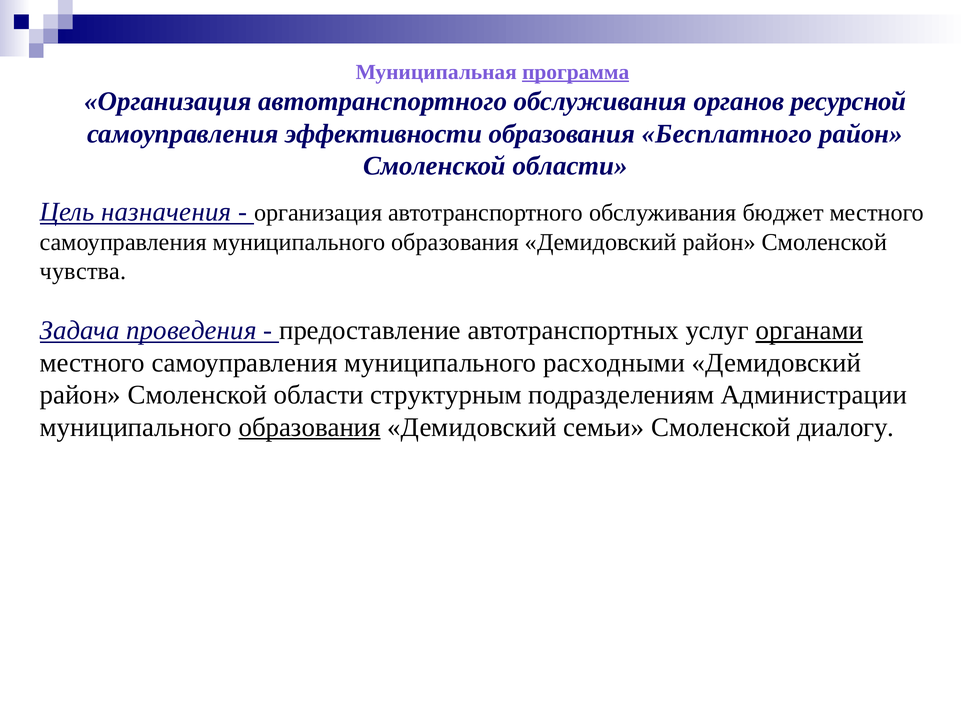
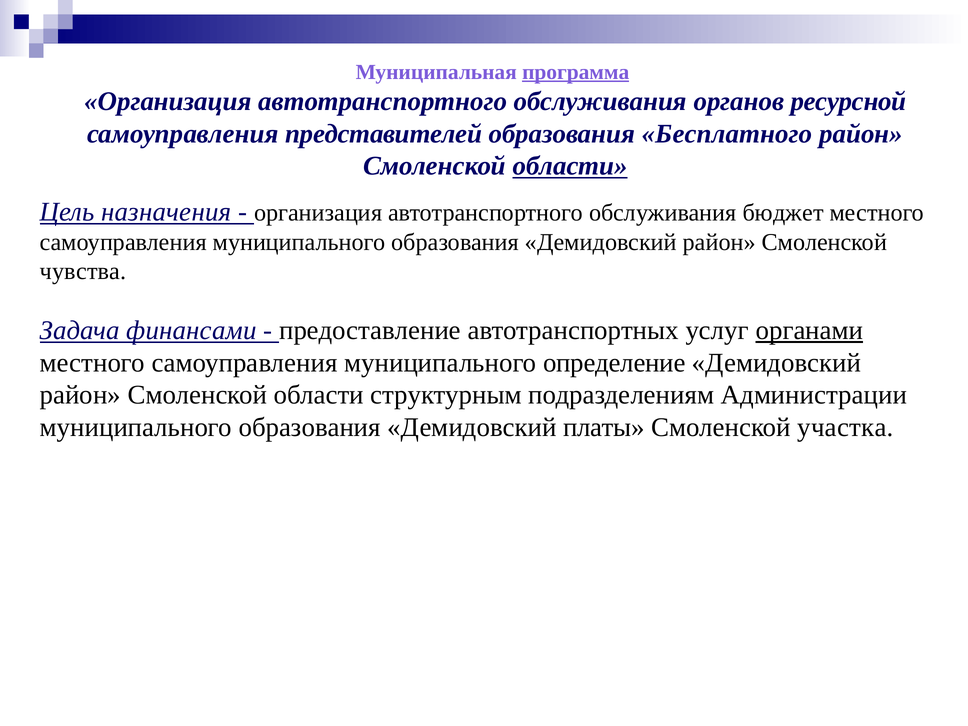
эффективности: эффективности -> представителей
области at (570, 166) underline: none -> present
проведения: проведения -> финансами
расходными: расходными -> определение
образования at (310, 427) underline: present -> none
семьи: семьи -> платы
диалогу: диалогу -> участка
